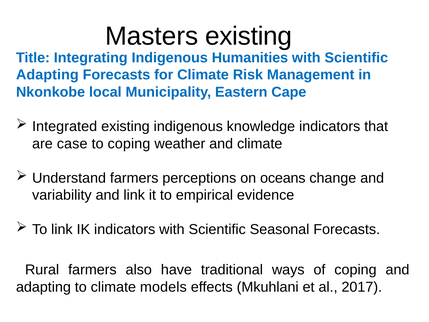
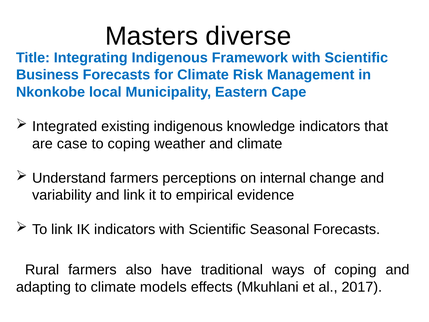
Masters existing: existing -> diverse
Humanities: Humanities -> Framework
Adapting at (47, 75): Adapting -> Business
oceans: oceans -> internal
